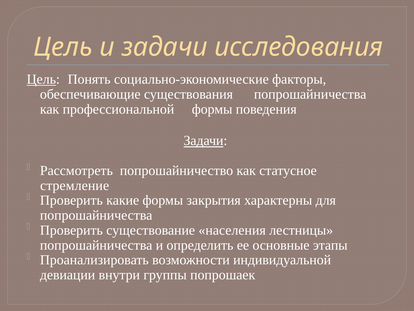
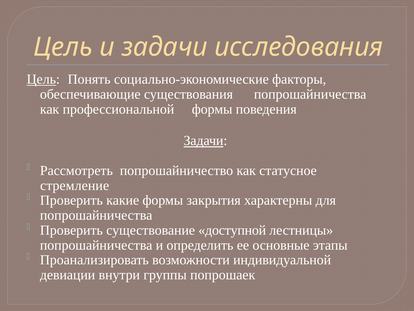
населения: населения -> доступной
